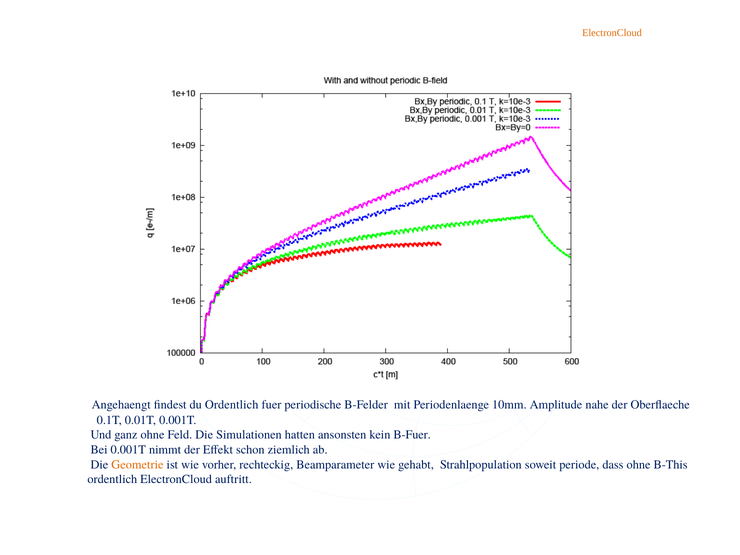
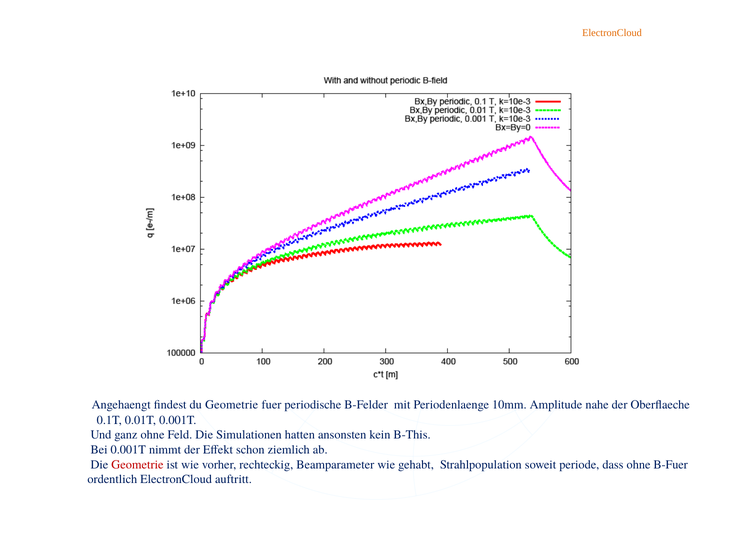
du Ordentlich: Ordentlich -> Geometrie
B-Fuer: B-Fuer -> B-This
Geometrie at (137, 465) colour: orange -> red
B-This: B-This -> B-Fuer
